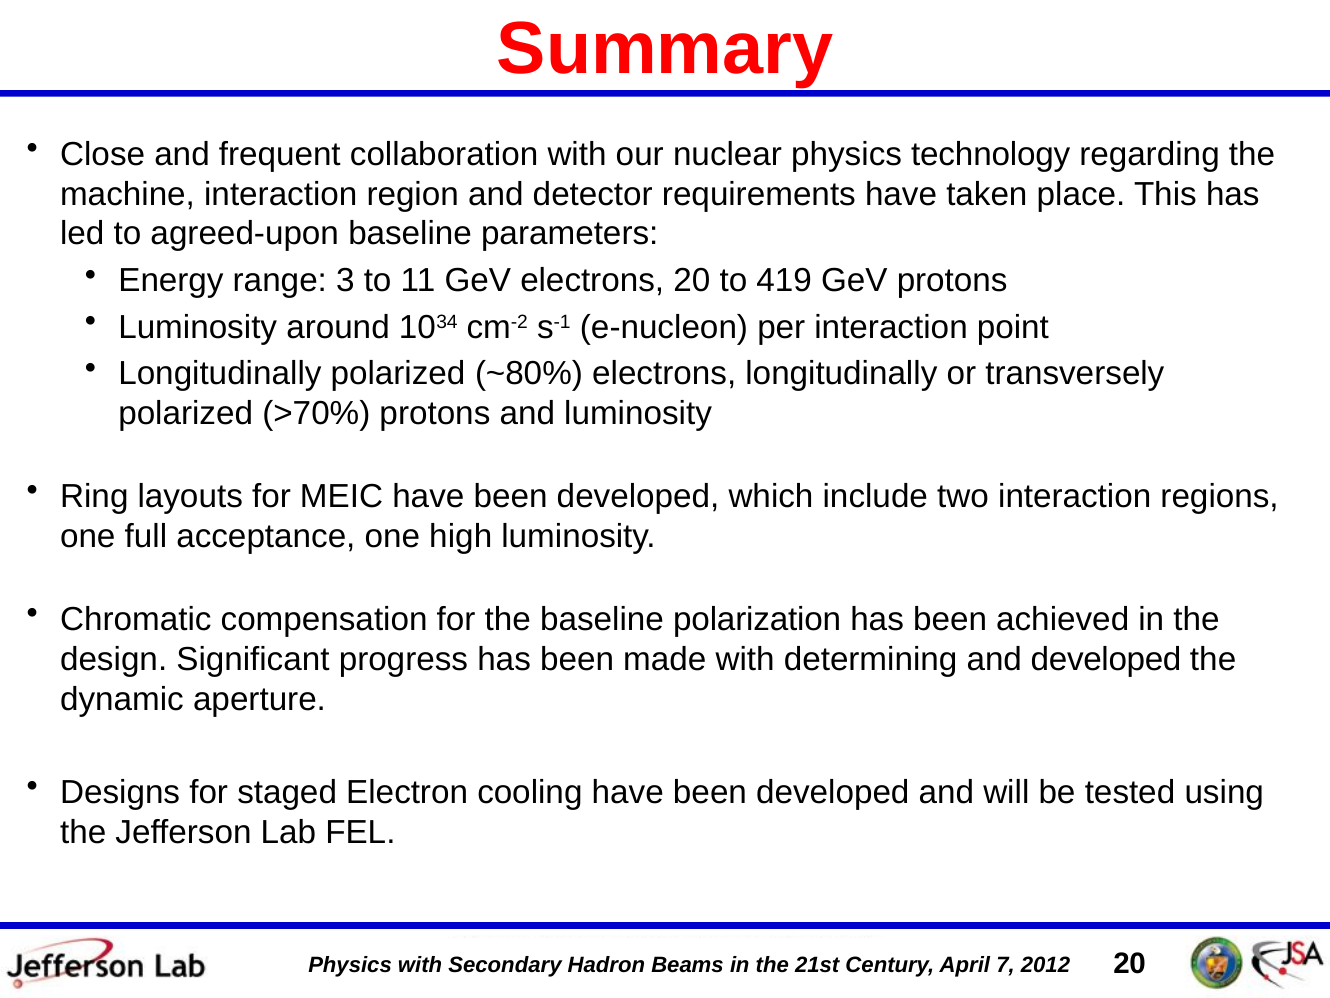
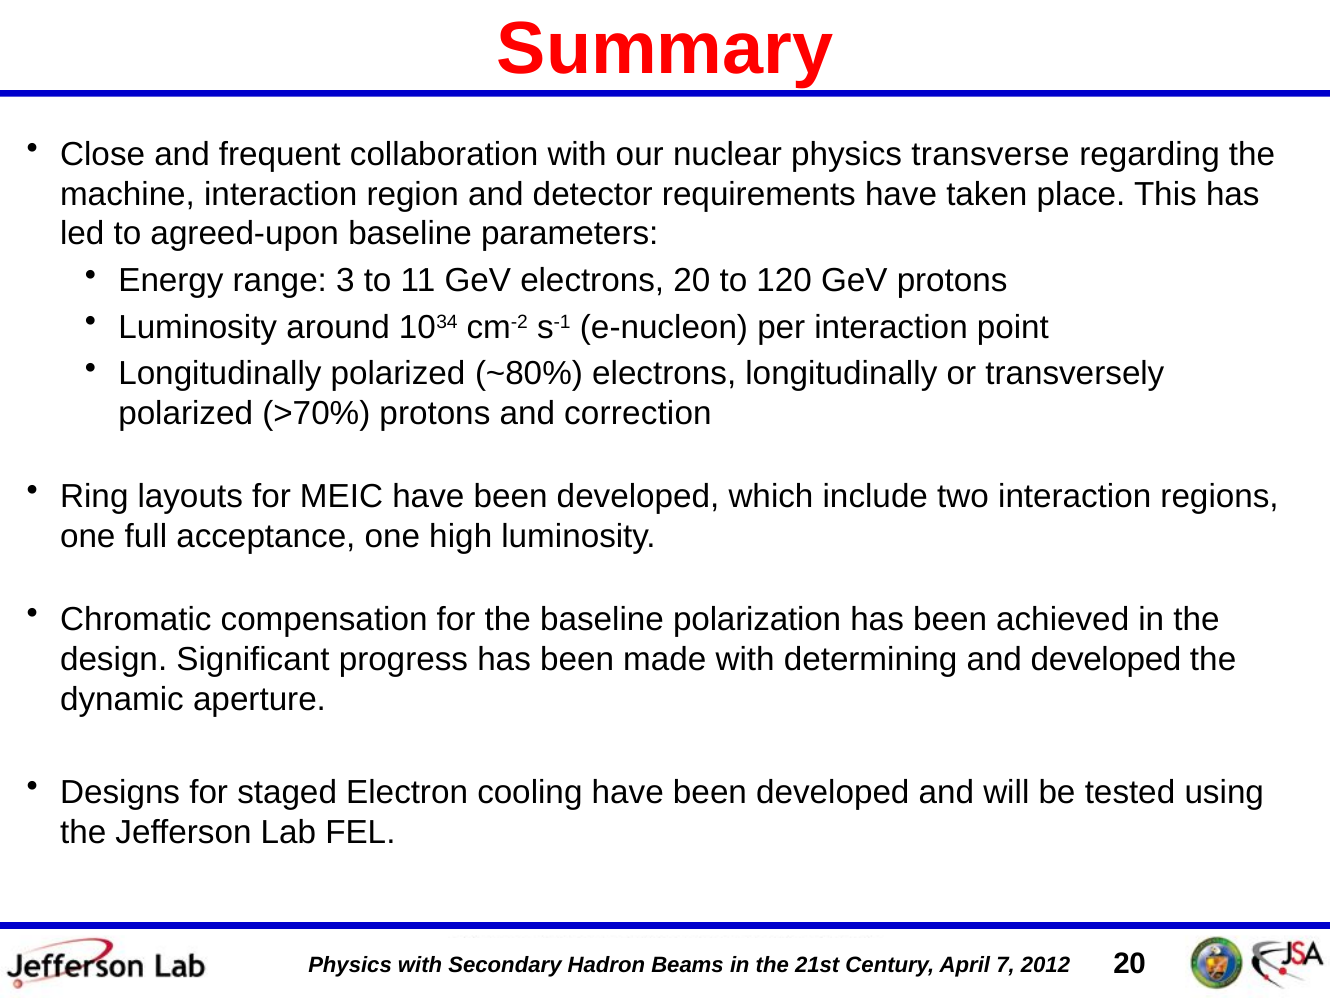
technology: technology -> transverse
419: 419 -> 120
and luminosity: luminosity -> correction
